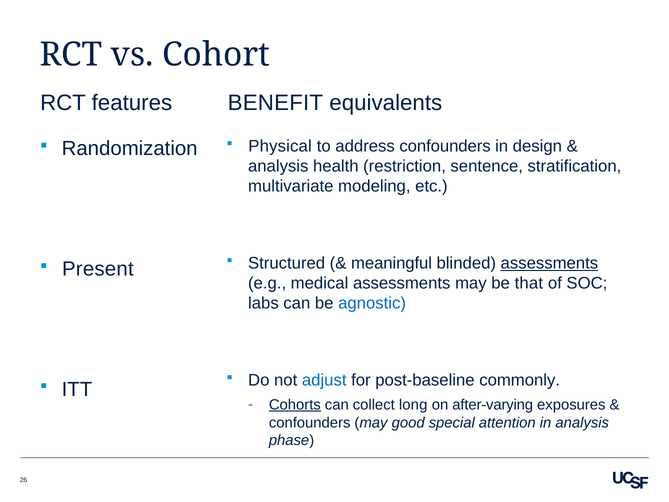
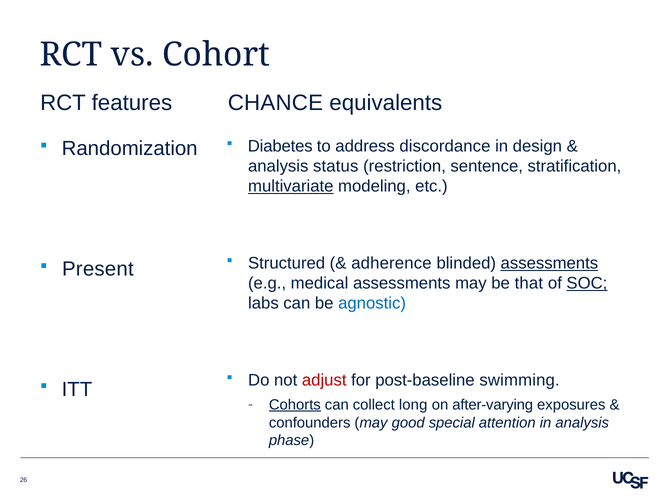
BENEFIT: BENEFIT -> CHANCE
Physical: Physical -> Diabetes
address confounders: confounders -> discordance
health: health -> status
multivariate underline: none -> present
meaningful: meaningful -> adherence
SOC underline: none -> present
adjust colour: blue -> red
commonly: commonly -> swimming
